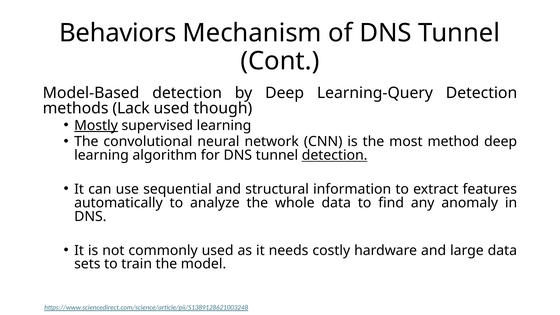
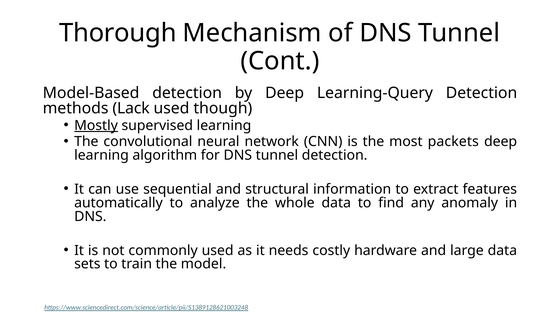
Behaviors: Behaviors -> Thorough
method: method -> packets
detection at (335, 155) underline: present -> none
